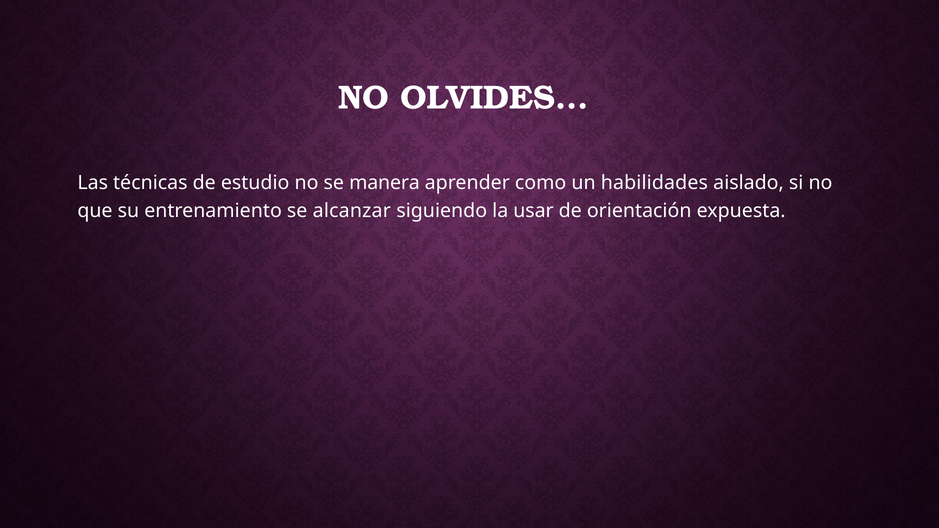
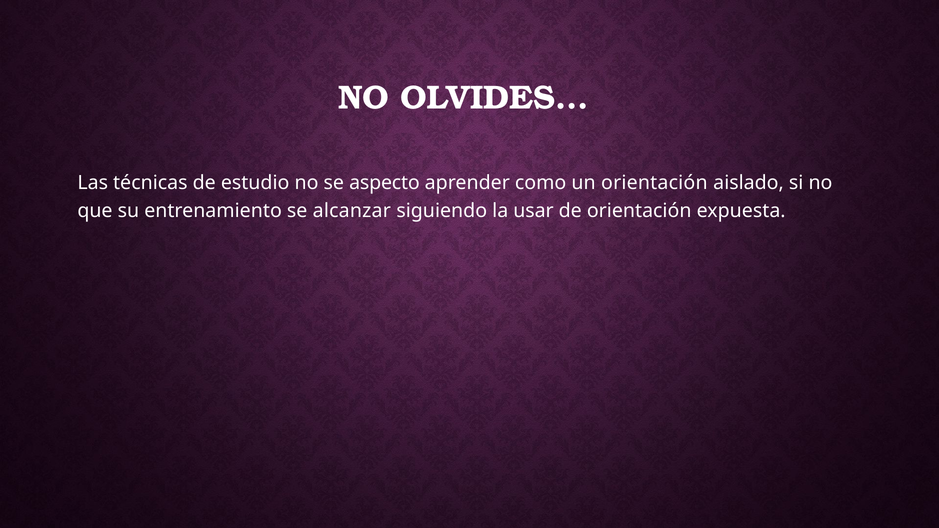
manera: manera -> aspecto
un habilidades: habilidades -> orientación
